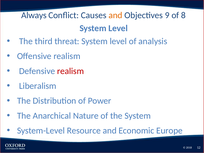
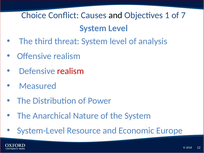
Always: Always -> Choice
and at (115, 15) colour: orange -> black
9: 9 -> 1
8: 8 -> 7
Liberalism: Liberalism -> Measured
